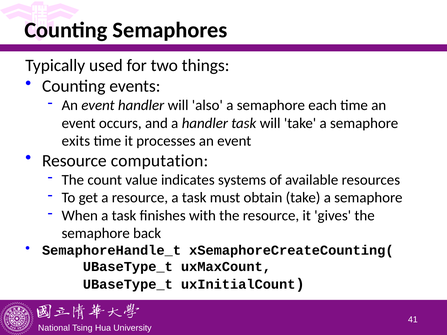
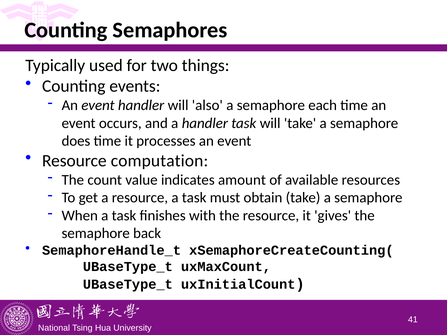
exits: exits -> does
systems: systems -> amount
